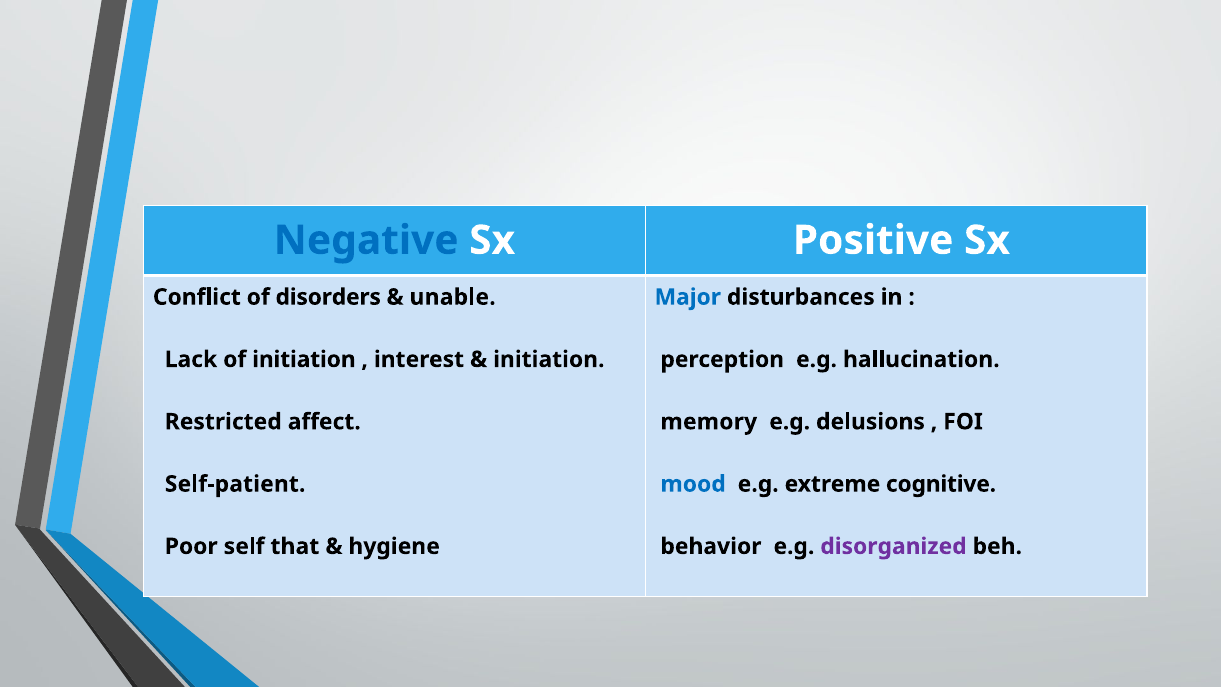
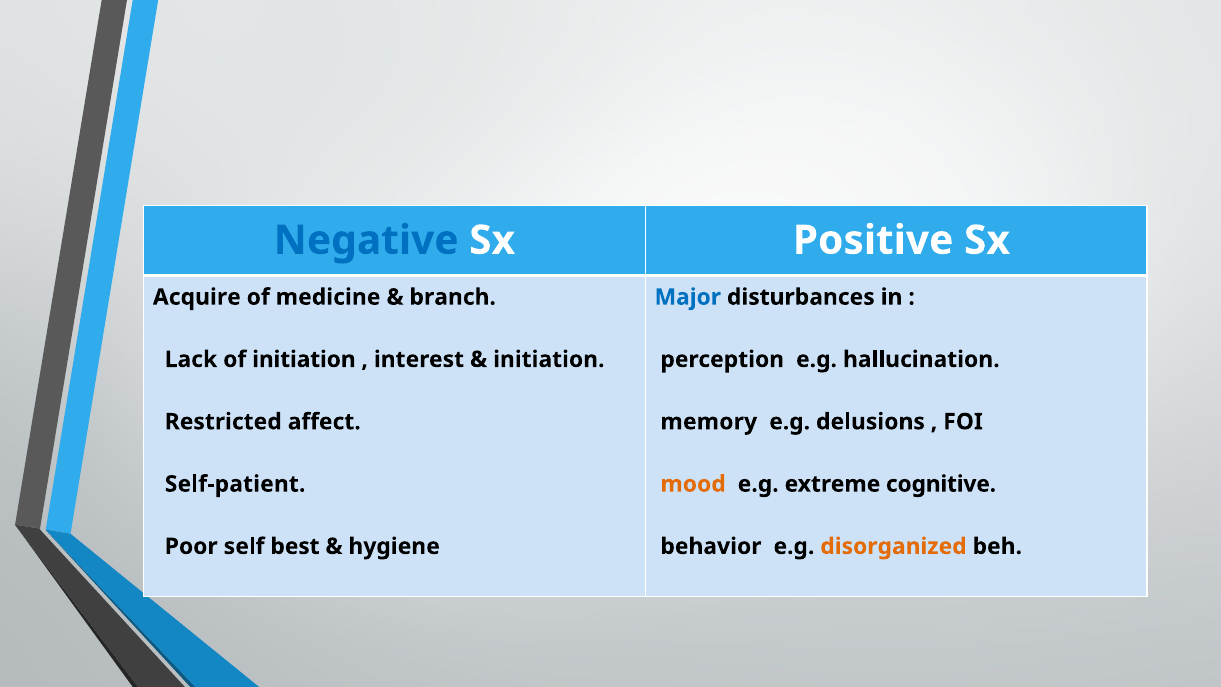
Conflict: Conflict -> Acquire
disorders: disorders -> medicine
unable: unable -> branch
mood colour: blue -> orange
that: that -> best
disorganized colour: purple -> orange
